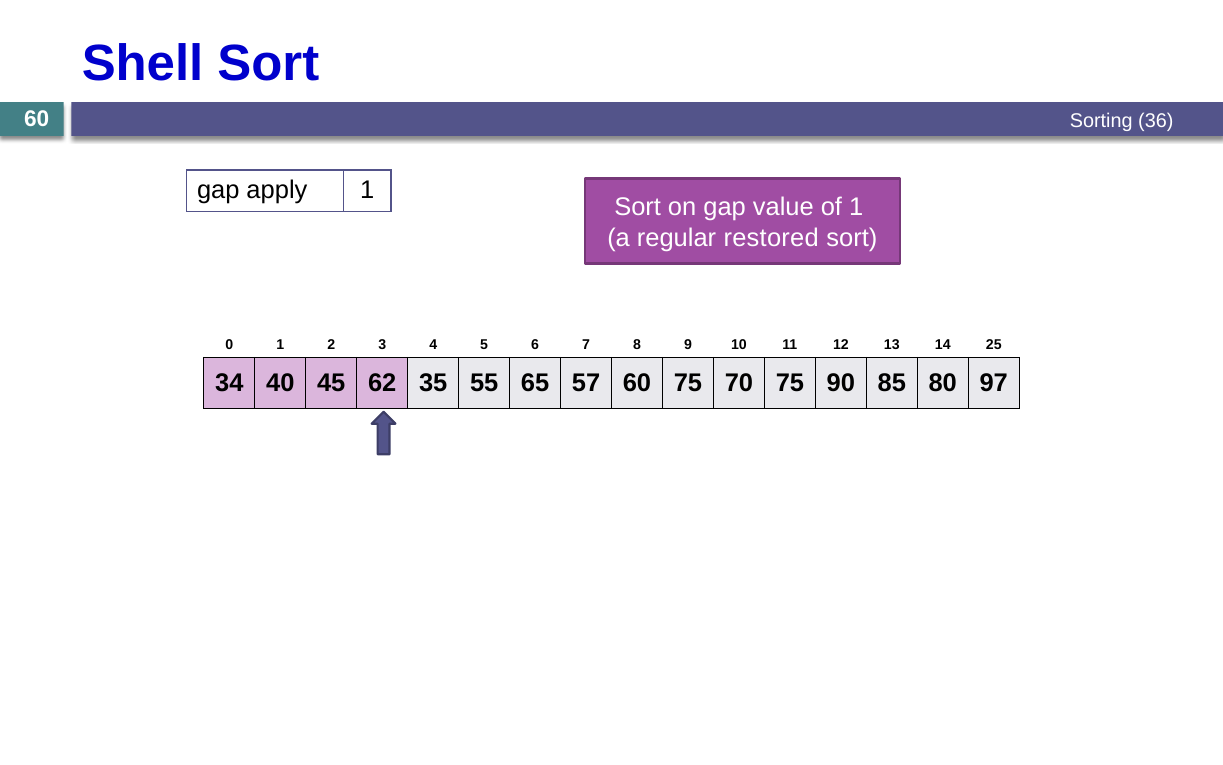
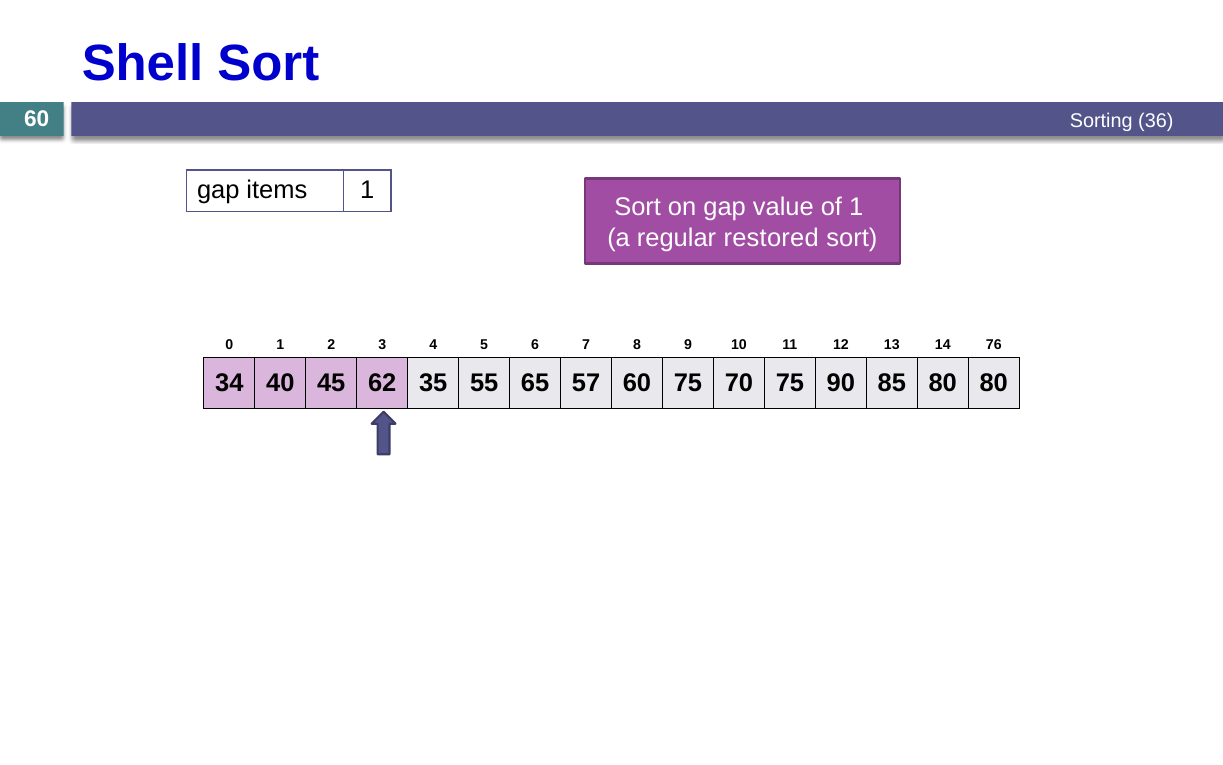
apply: apply -> items
25: 25 -> 76
80 97: 97 -> 80
